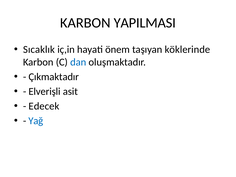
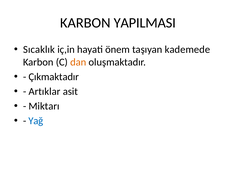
köklerinde: köklerinde -> kademede
dan colour: blue -> orange
Elverişli: Elverişli -> Artıklar
Edecek: Edecek -> Miktarı
